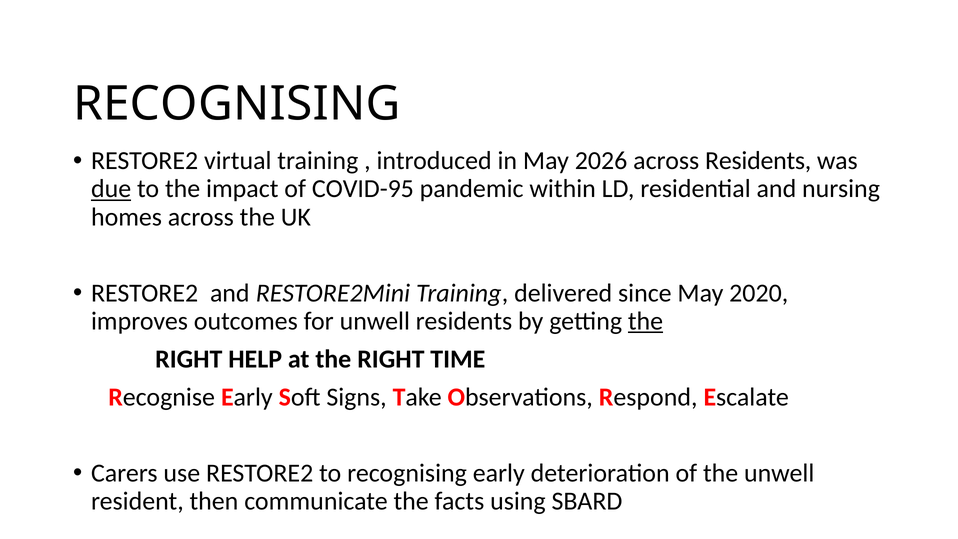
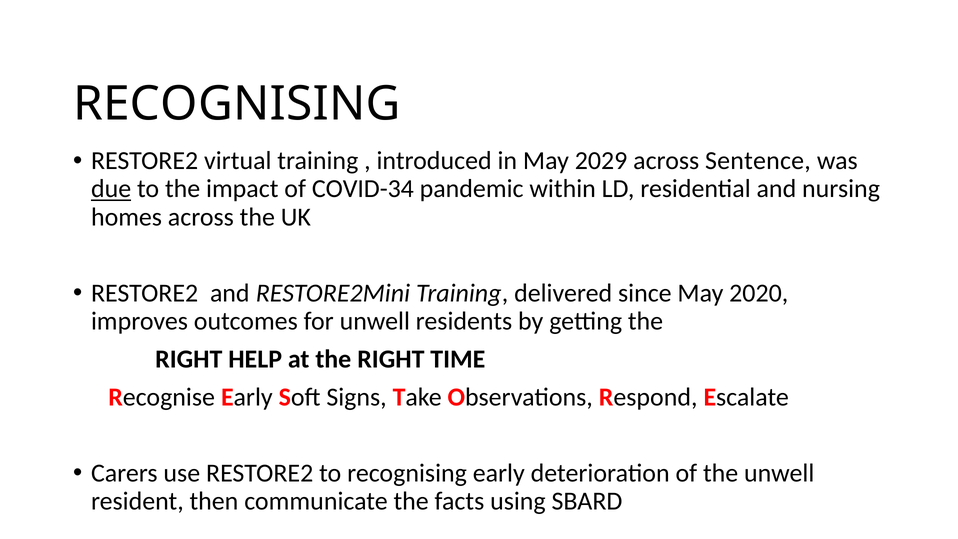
2026: 2026 -> 2029
across Residents: Residents -> Sentence
COVID-95: COVID-95 -> COVID-34
the at (646, 321) underline: present -> none
